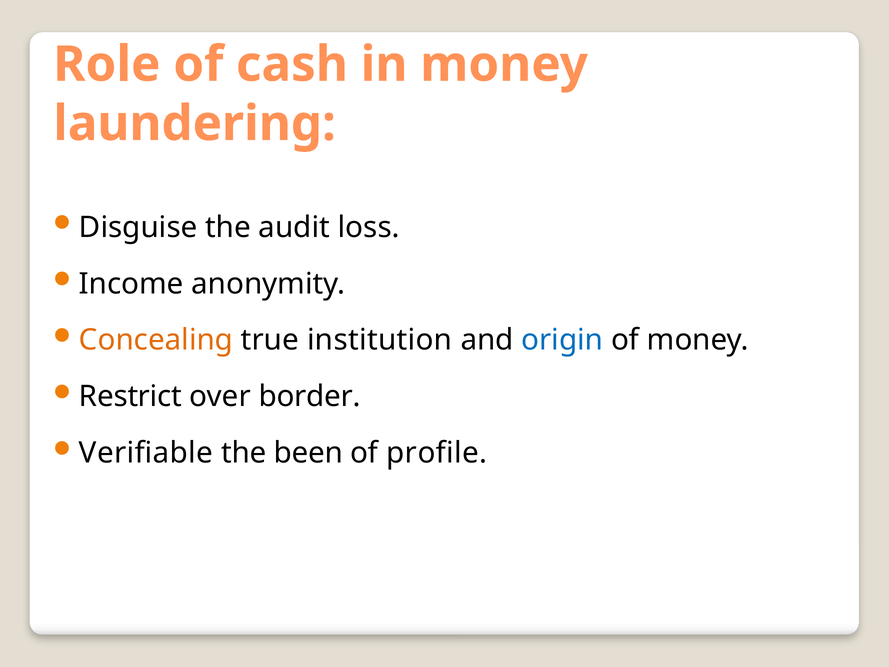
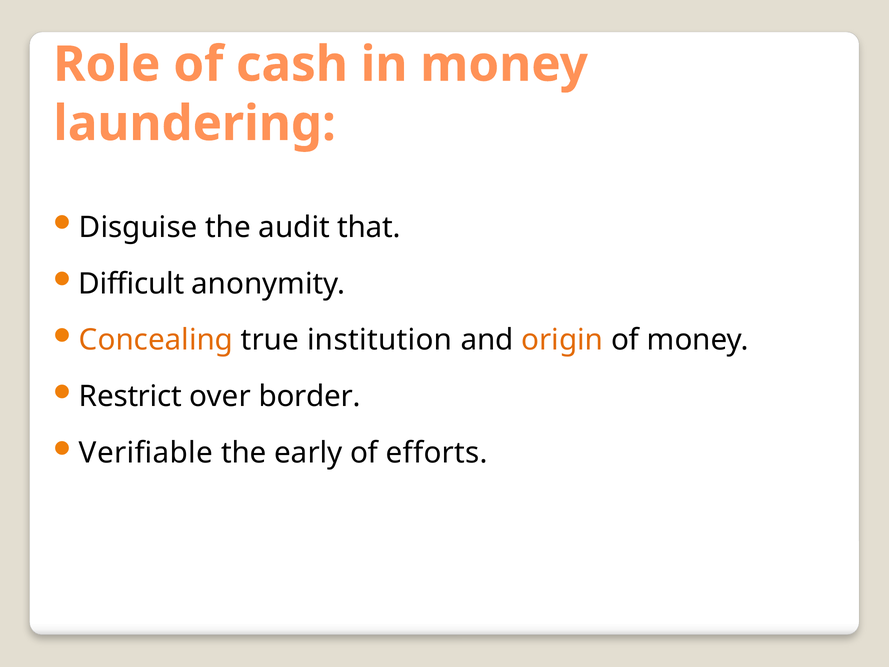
loss: loss -> that
Income: Income -> Difficult
origin colour: blue -> orange
been: been -> early
profile: profile -> efforts
